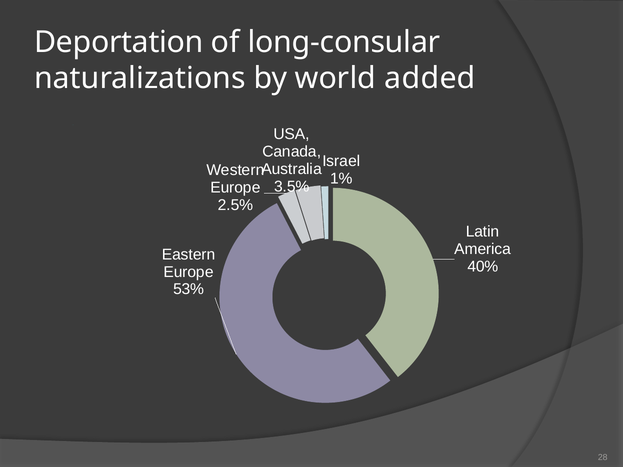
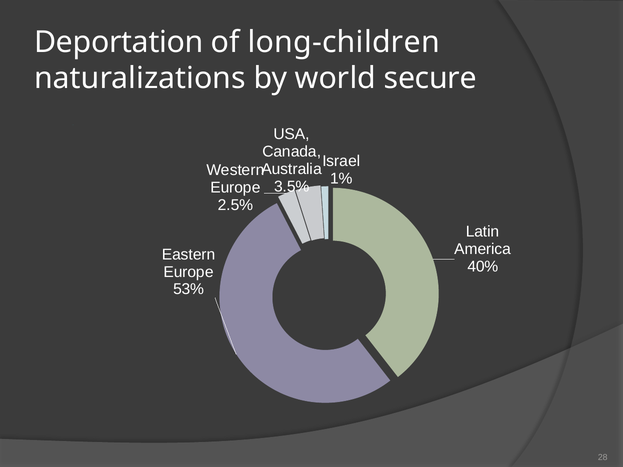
long-consular: long-consular -> long-children
added: added -> secure
